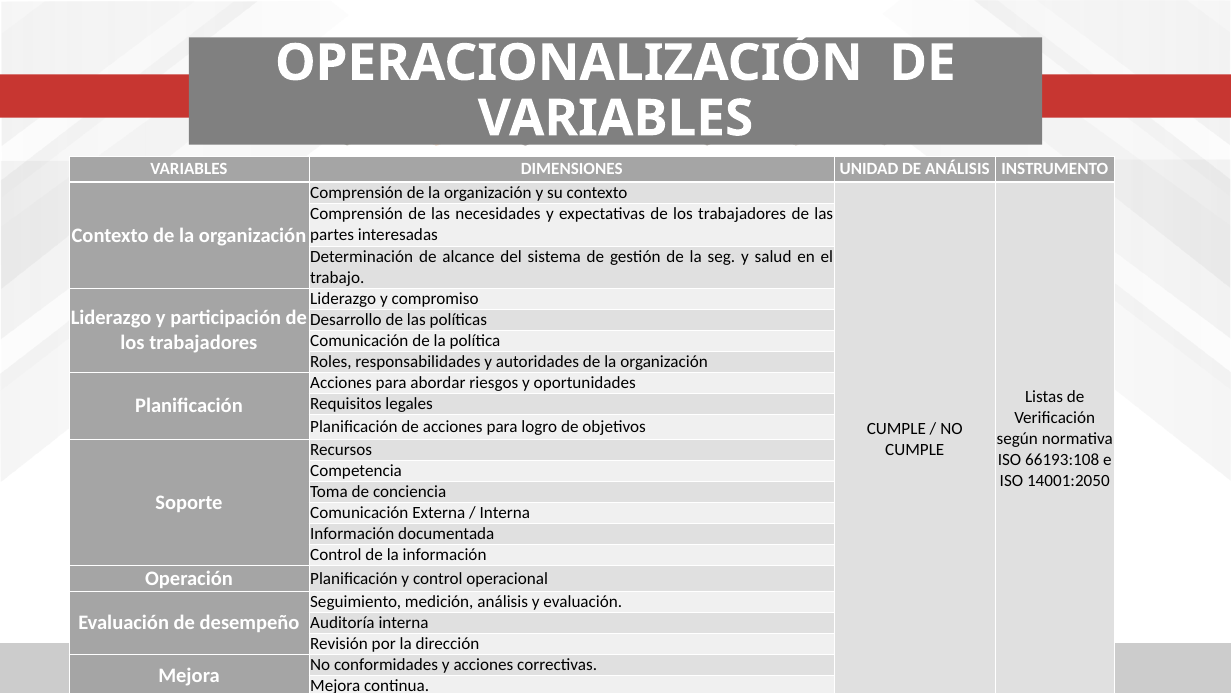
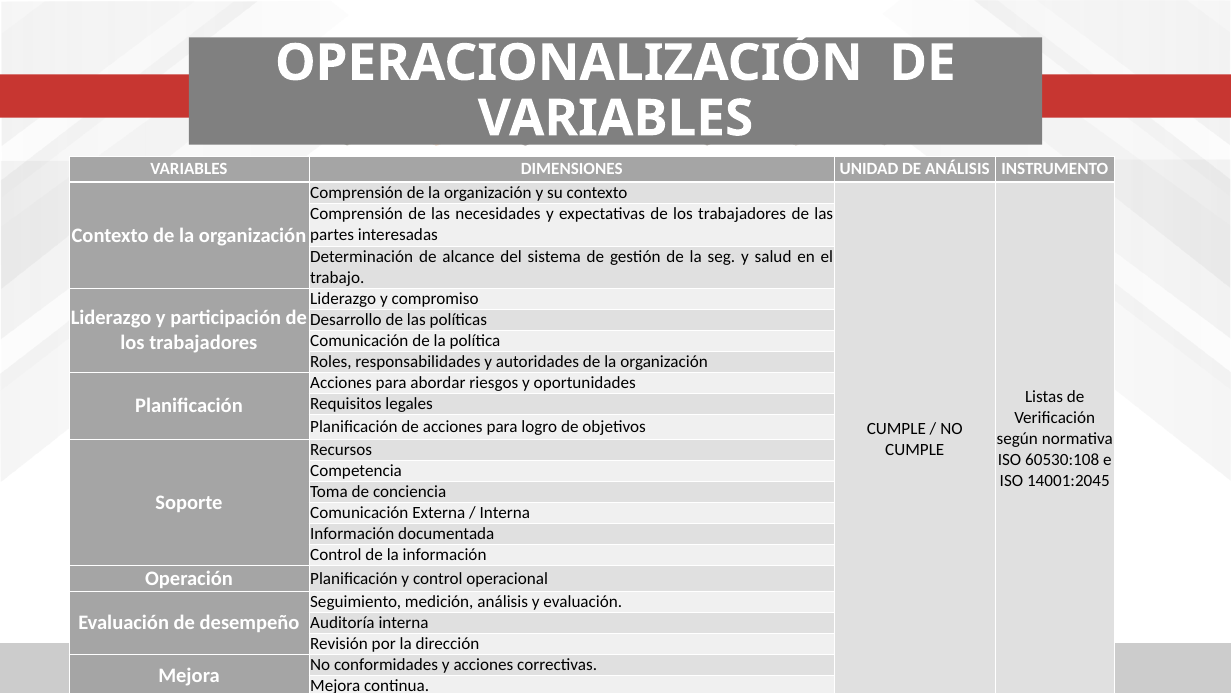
66193:108: 66193:108 -> 60530:108
14001:2050: 14001:2050 -> 14001:2045
